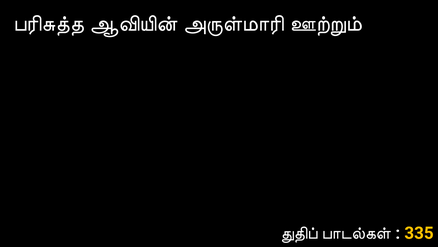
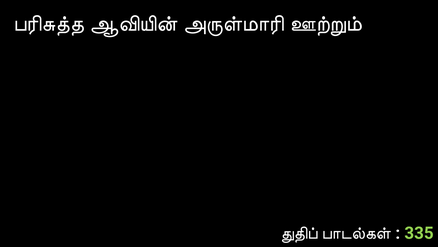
335 colour: yellow -> light green
